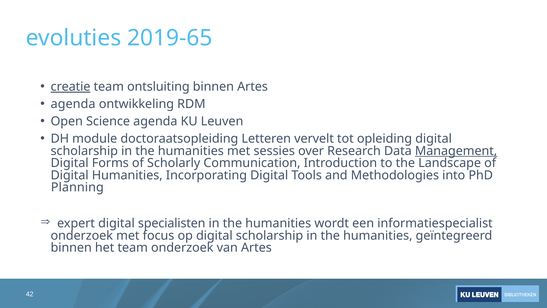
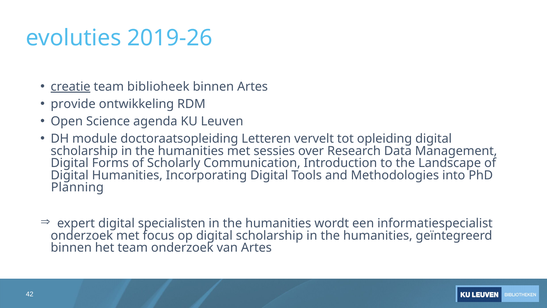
2019-65: 2019-65 -> 2019-26
ontsluiting: ontsluiting -> biblioheek
agenda at (73, 104): agenda -> provide
Management underline: present -> none
